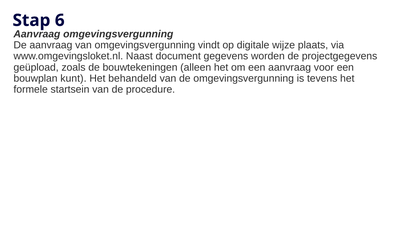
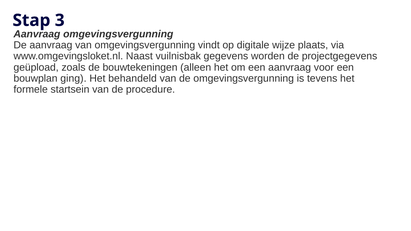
6: 6 -> 3
document: document -> vuilnisbak
kunt: kunt -> ging
